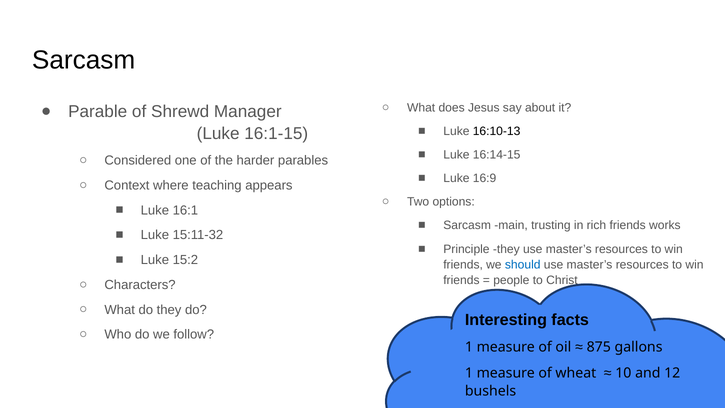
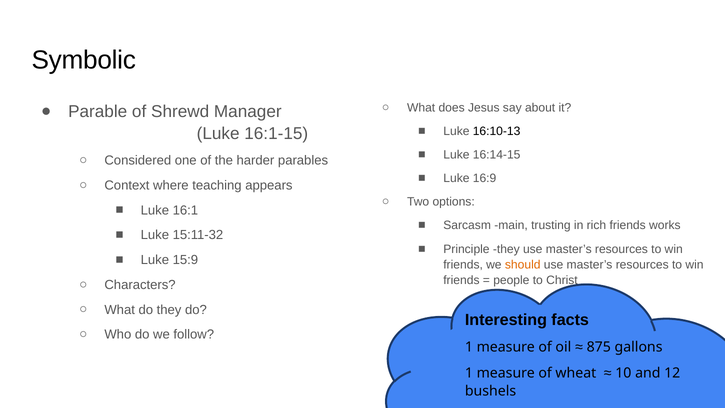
Sarcasm at (84, 60): Sarcasm -> Symbolic
15:2: 15:2 -> 15:9
should colour: blue -> orange
